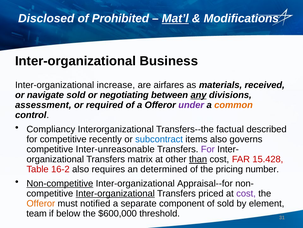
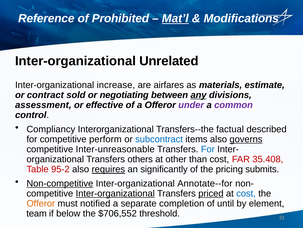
Disclosed: Disclosed -> Reference
Business: Business -> Unrelated
received: received -> estimate
navigate: navigate -> contract
required: required -> effective
common colour: orange -> purple
recently: recently -> perform
governs underline: none -> present
For at (208, 149) colour: purple -> blue
matrix: matrix -> others
than underline: present -> none
15.428: 15.428 -> 35.408
16-2: 16-2 -> 95-2
requires underline: none -> present
determined: determined -> significantly
number: number -> submits
Appraisal--for: Appraisal--for -> Annotate--for
priced underline: none -> present
cost at (246, 193) colour: purple -> blue
component: component -> completion
of sold: sold -> until
$600,000: $600,000 -> $706,552
